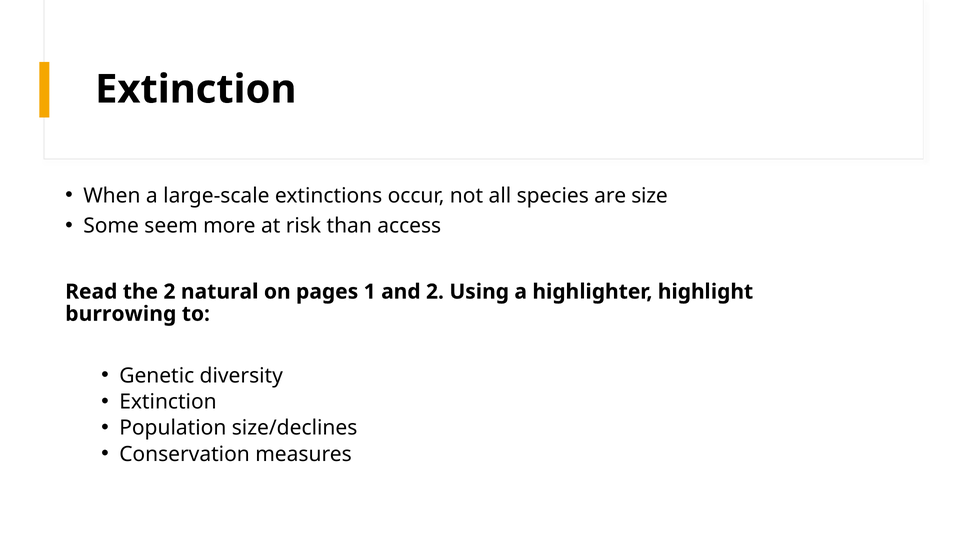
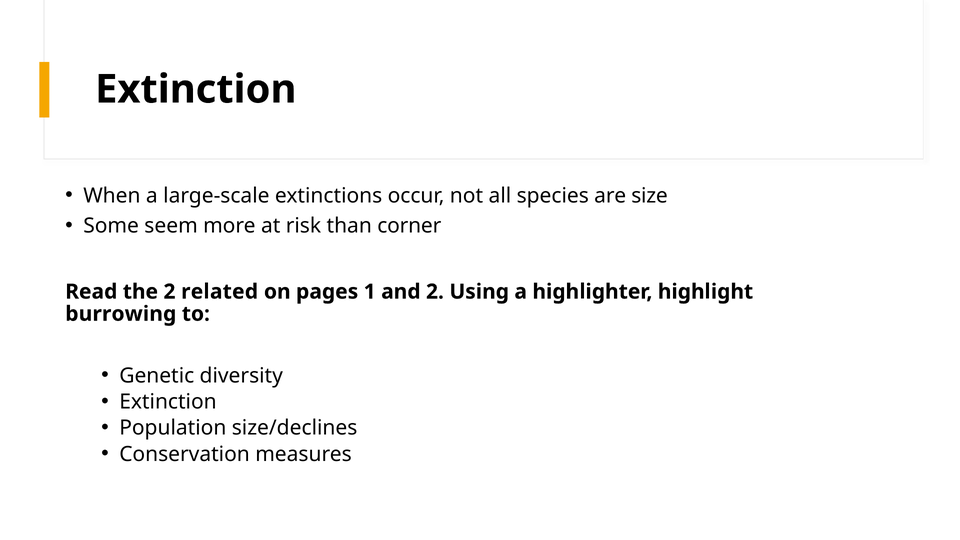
access: access -> corner
natural: natural -> related
